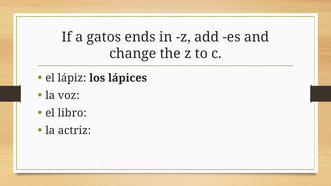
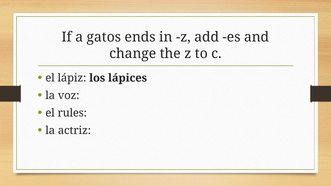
libro: libro -> rules
